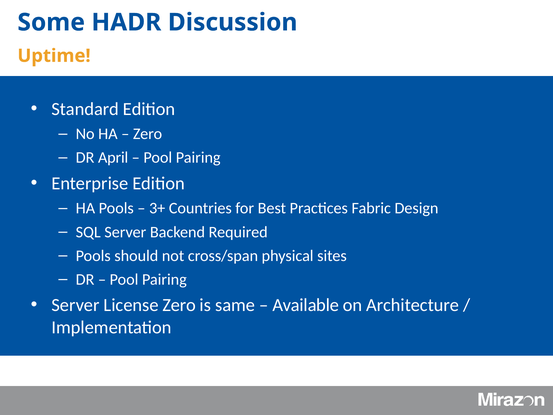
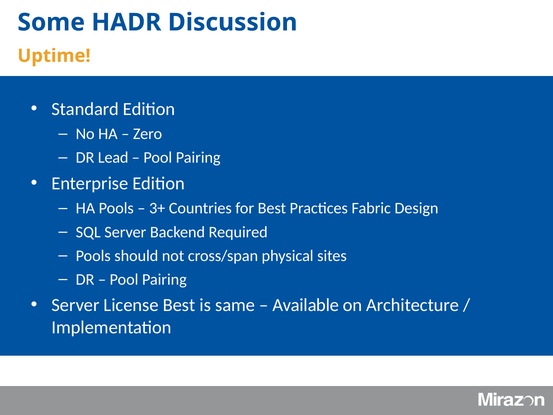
April: April -> Lead
License Zero: Zero -> Best
